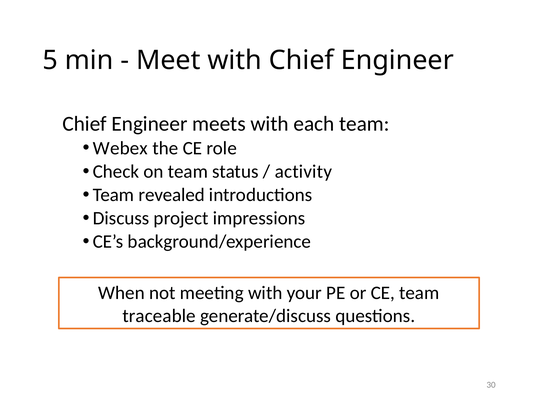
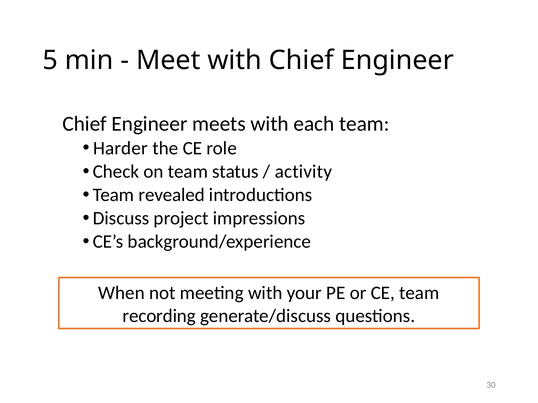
Webex: Webex -> Harder
traceable: traceable -> recording
